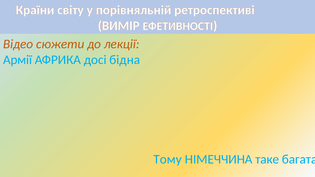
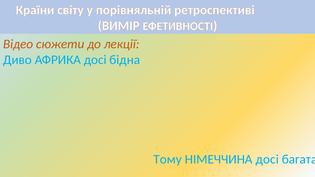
Армії: Армії -> Диво
НІМЕЧЧИНА таке: таке -> досі
